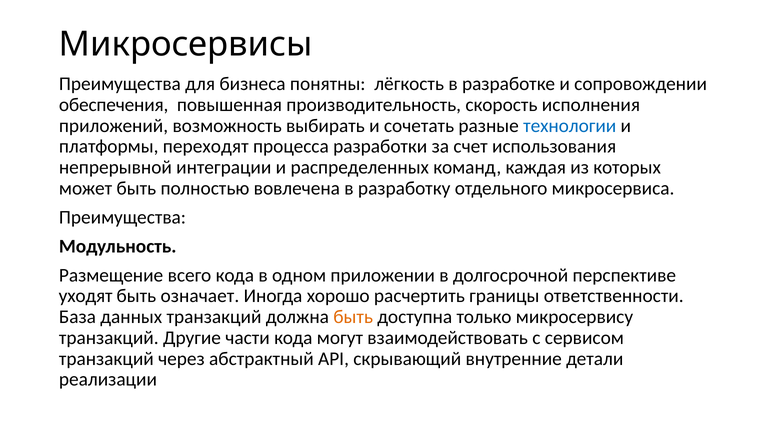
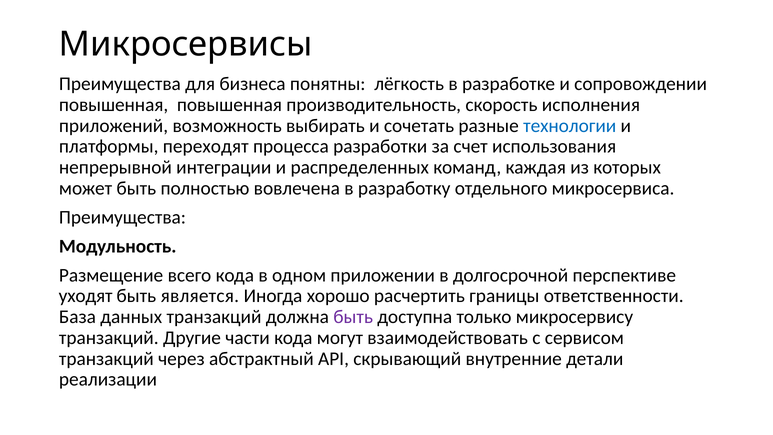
обеспечения at (114, 105): обеспечения -> повышенная
означает: означает -> является
быть at (353, 317) colour: orange -> purple
